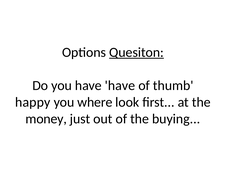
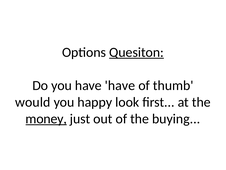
happy: happy -> would
where: where -> happy
money underline: none -> present
